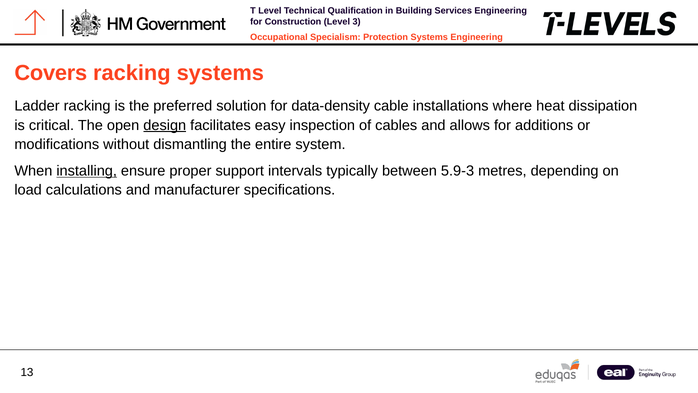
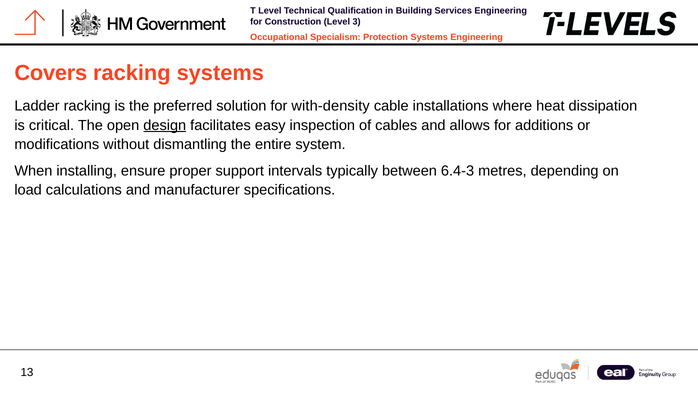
data-density: data-density -> with-density
installing underline: present -> none
5.9-3: 5.9-3 -> 6.4-3
